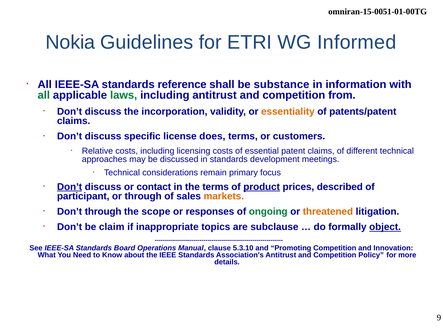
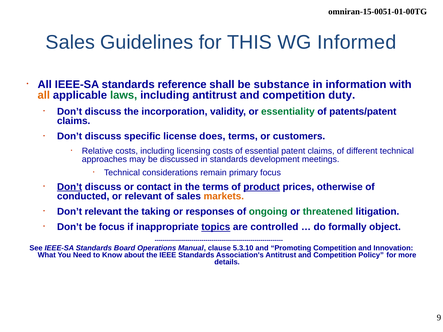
Nokia at (70, 42): Nokia -> Sales
ETRI: ETRI -> THIS
all at (44, 95) colour: green -> orange
from: from -> duty
essentiality colour: orange -> green
described: described -> otherwise
participant: participant -> conducted
or through: through -> relevant
Don’t through: through -> relevant
scope: scope -> taking
threatened colour: orange -> green
be claim: claim -> focus
topics underline: none -> present
subclause: subclause -> controlled
object underline: present -> none
